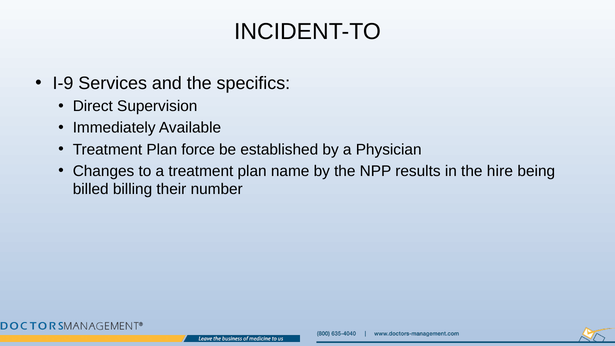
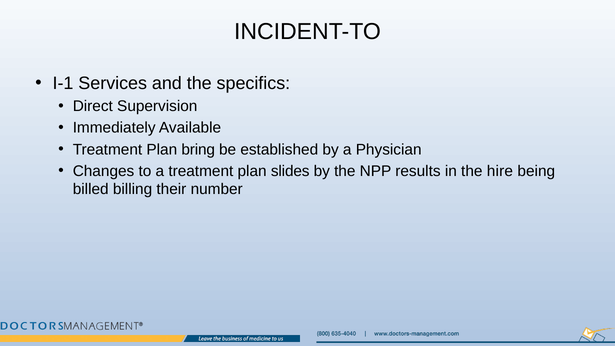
I-9: I-9 -> I-1
force: force -> bring
name: name -> slides
